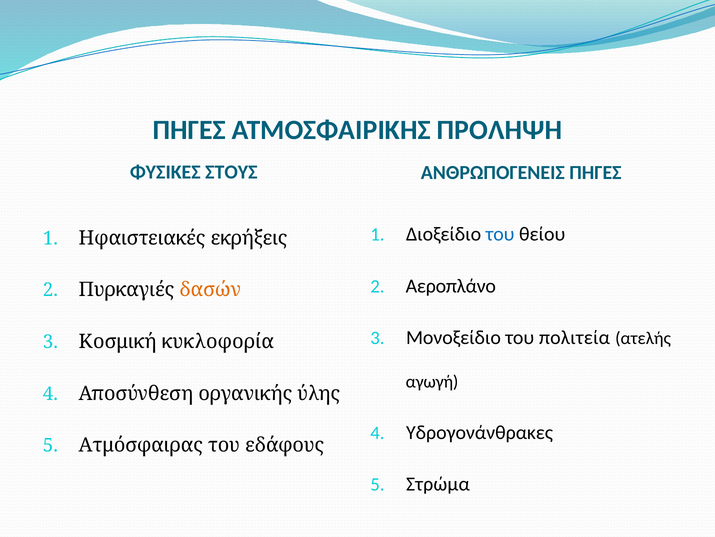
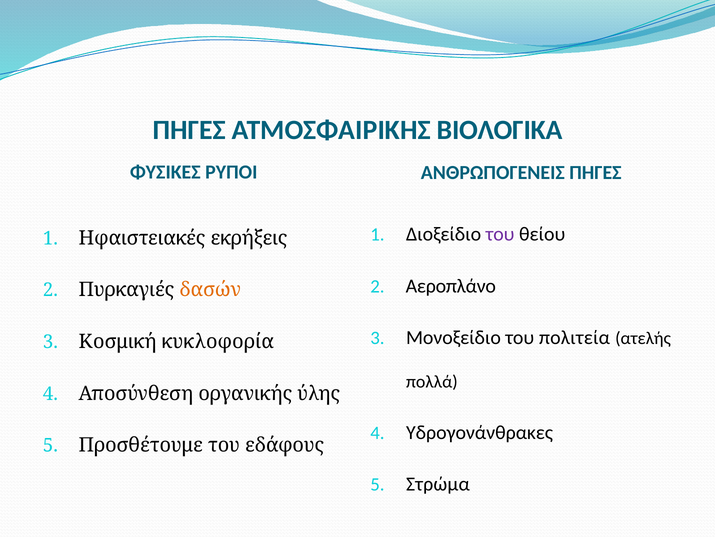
ΠΡΟΛΗΨΗ: ΠΡΟΛΗΨΗ -> ΒΙΟΛΟΓΙΚΑ
ΣΤΟΥΣ: ΣΤΟΥΣ -> ΡΥΠΟΙ
του at (500, 234) colour: blue -> purple
αγωγή: αγωγή -> πολλά
Ατμόσφαιρας: Ατμόσφαιρας -> Προσθέτουμε
